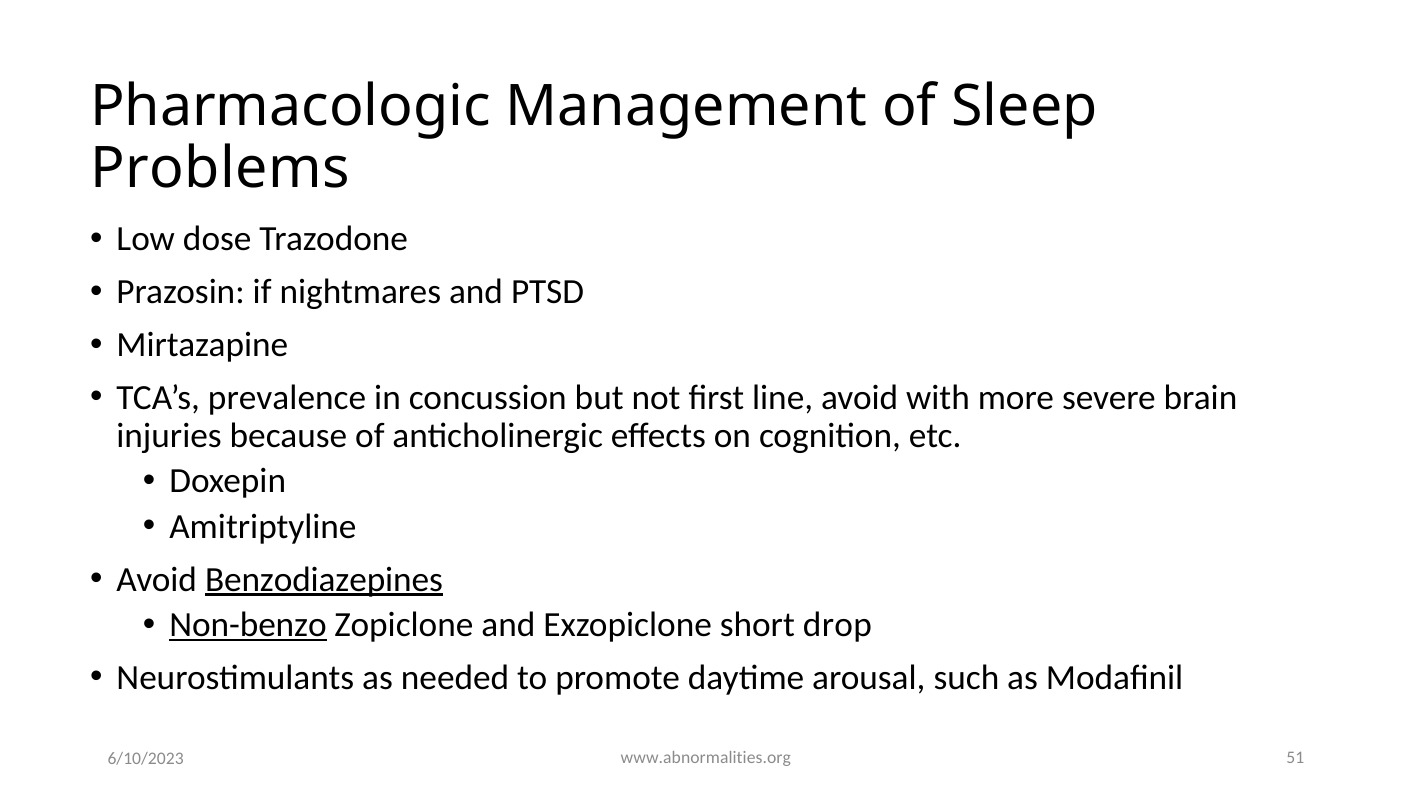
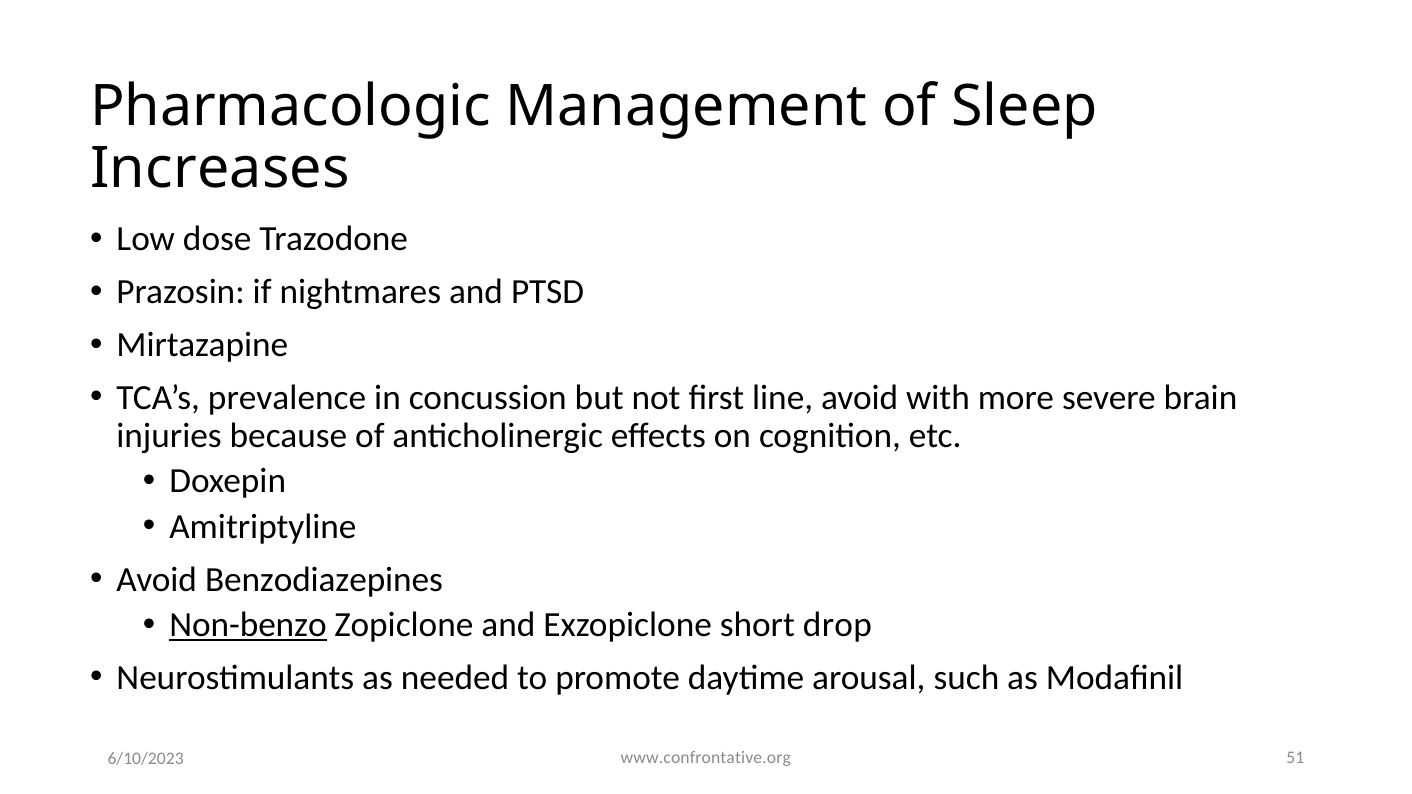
Problems: Problems -> Increases
Benzodiazepines underline: present -> none
www.abnormalities.org: www.abnormalities.org -> www.confrontative.org
